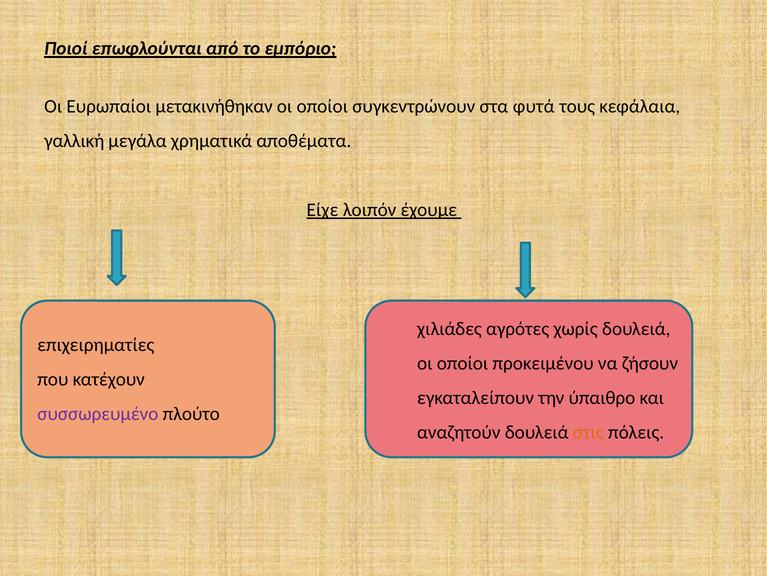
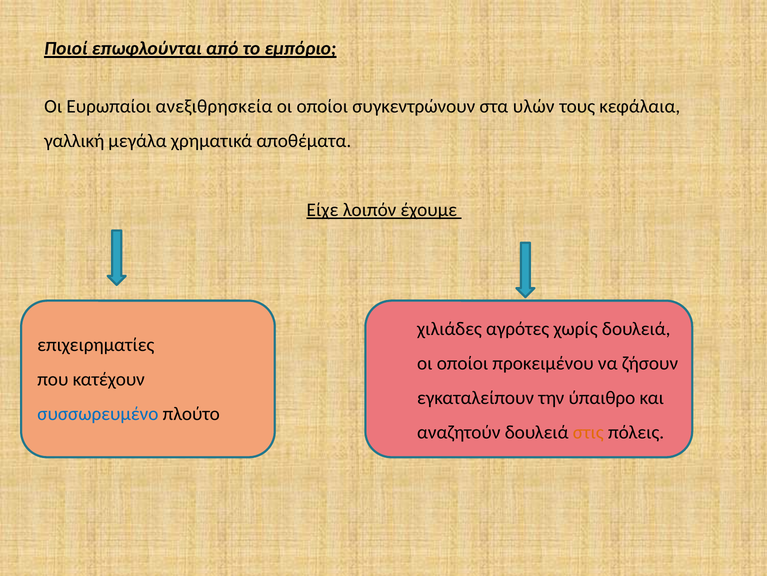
μετακινήθηκαν: μετακινήθηκαν -> ανεξιθρησκεία
φυτά: φυτά -> υλών
συσσωρευμένο colour: purple -> blue
